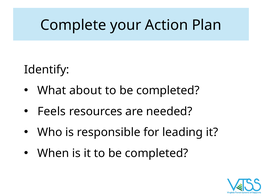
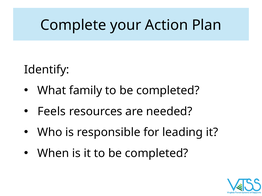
about: about -> family
